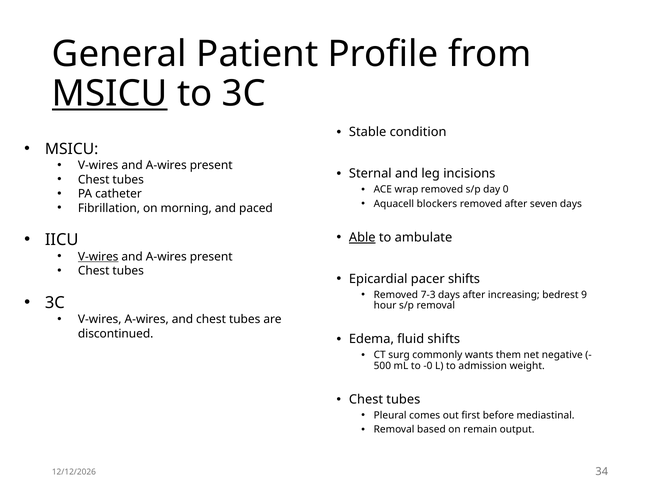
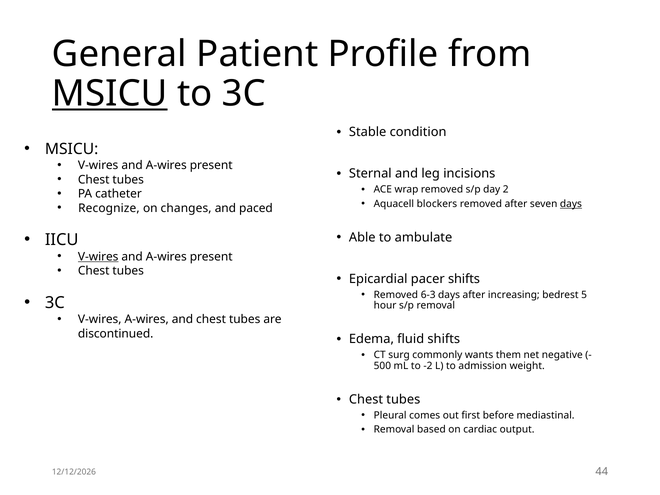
0: 0 -> 2
days at (571, 204) underline: none -> present
Fibrillation: Fibrillation -> Recognize
morning: morning -> changes
Able underline: present -> none
7-3: 7-3 -> 6-3
9: 9 -> 5
-0: -0 -> -2
remain: remain -> cardiac
34: 34 -> 44
